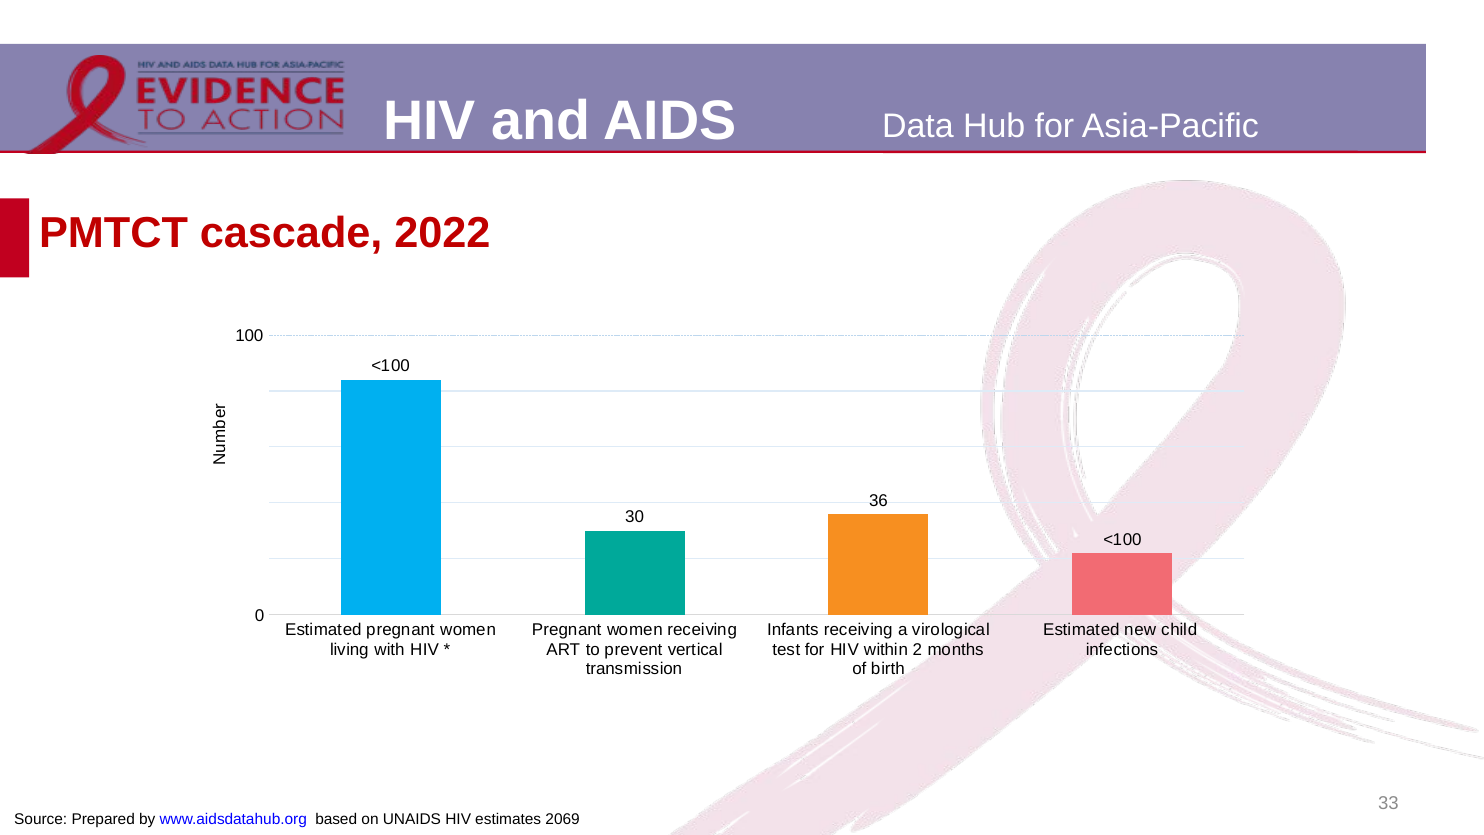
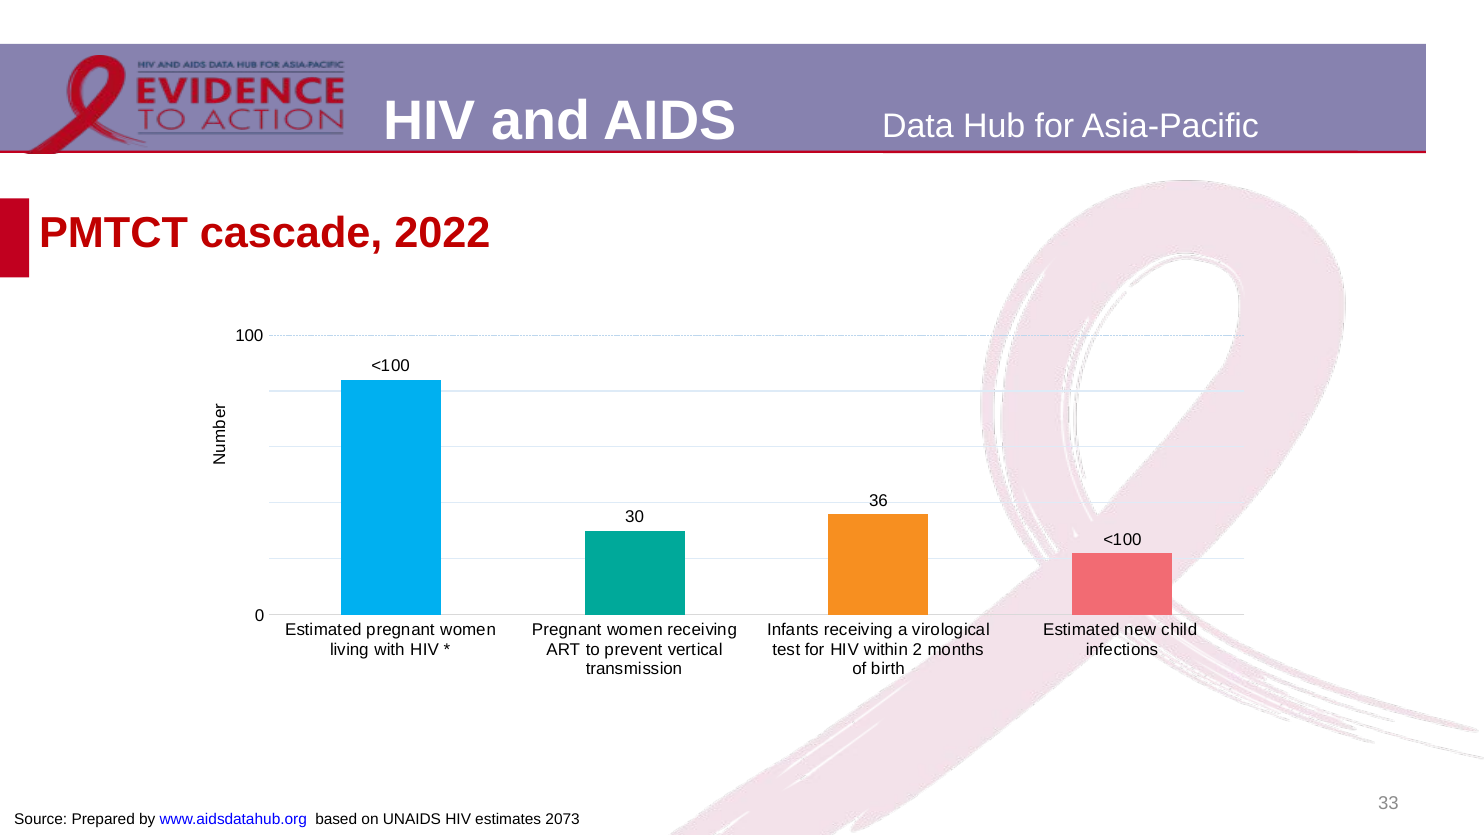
2069: 2069 -> 2073
